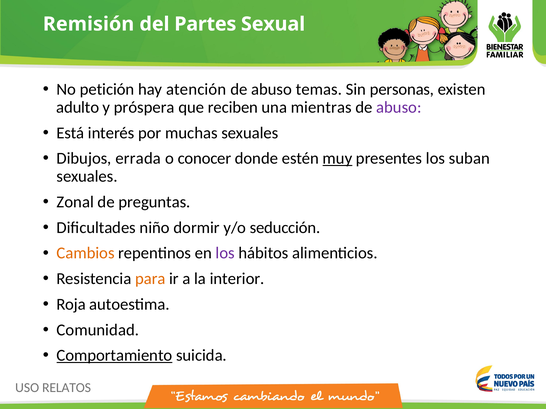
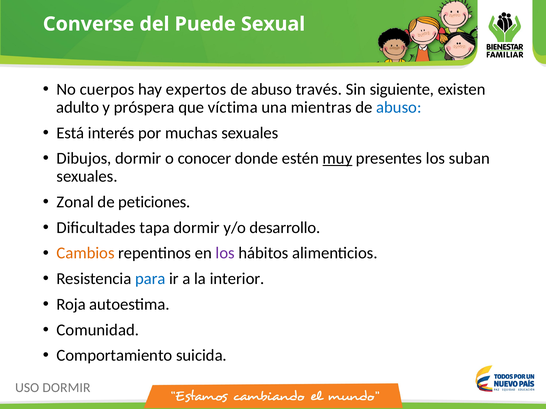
Remisión: Remisión -> Converse
Partes: Partes -> Puede
petición: petición -> cuerpos
atención: atención -> expertos
temas: temas -> través
personas: personas -> siguiente
reciben: reciben -> víctima
abuso at (399, 107) colour: purple -> blue
Dibujos errada: errada -> dormir
preguntas: preguntas -> peticiones
niño: niño -> tapa
seducción: seducción -> desarrollo
para colour: orange -> blue
Comportamiento underline: present -> none
USO RELATOS: RELATOS -> DORMIR
